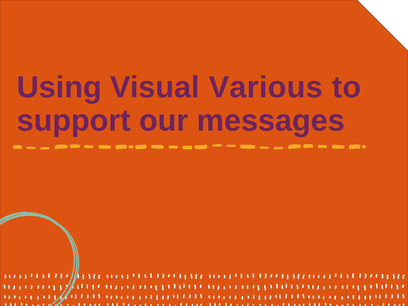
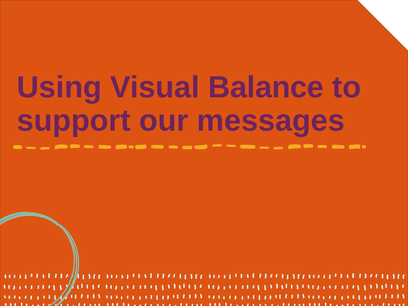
Various: Various -> Balance
